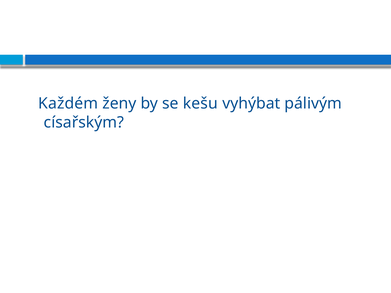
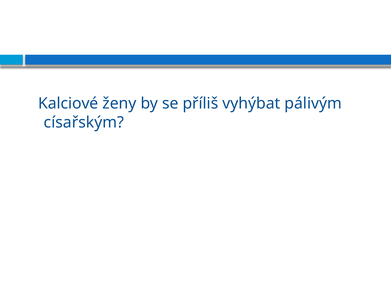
Každém: Každém -> Kalciové
kešu: kešu -> příliš
